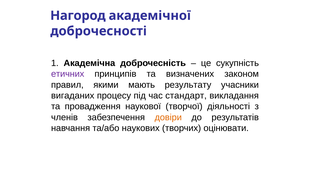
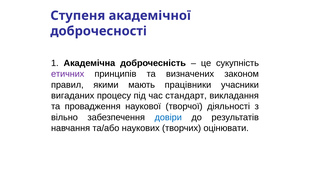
Нагород: Нагород -> Ступеня
результату: результату -> працівники
членів: членів -> вільно
довіри colour: orange -> blue
